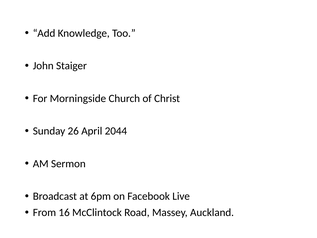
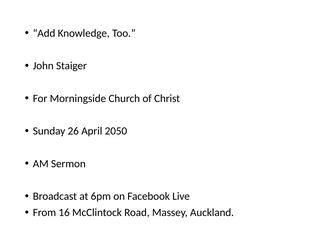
2044: 2044 -> 2050
